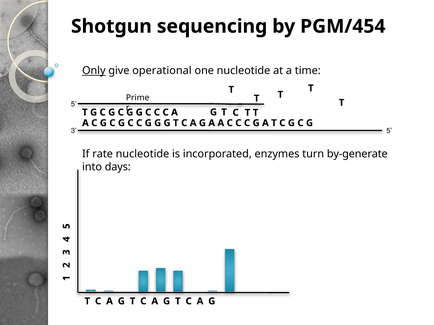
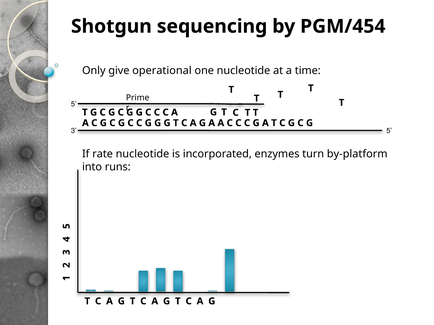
Only underline: present -> none
by-generate: by-generate -> by-platform
days: days -> runs
